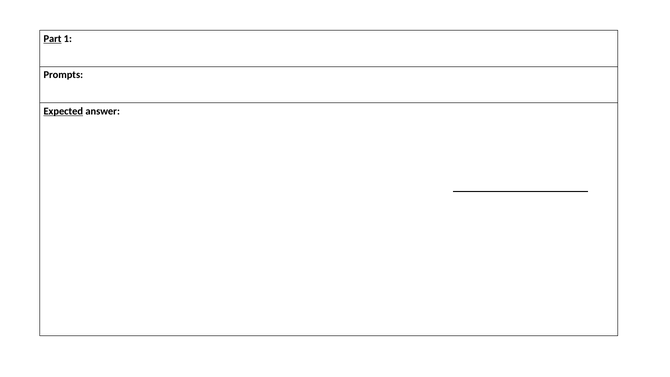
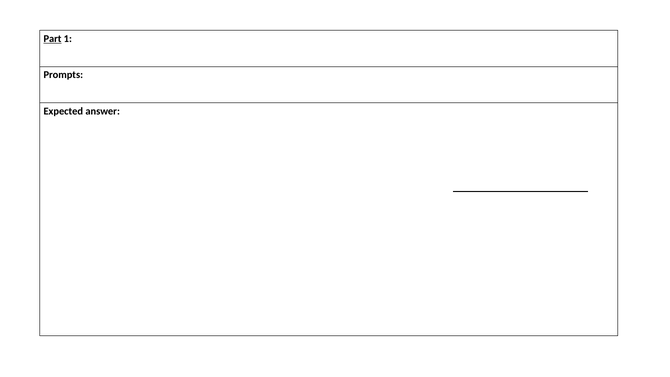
Expected underline: present -> none
